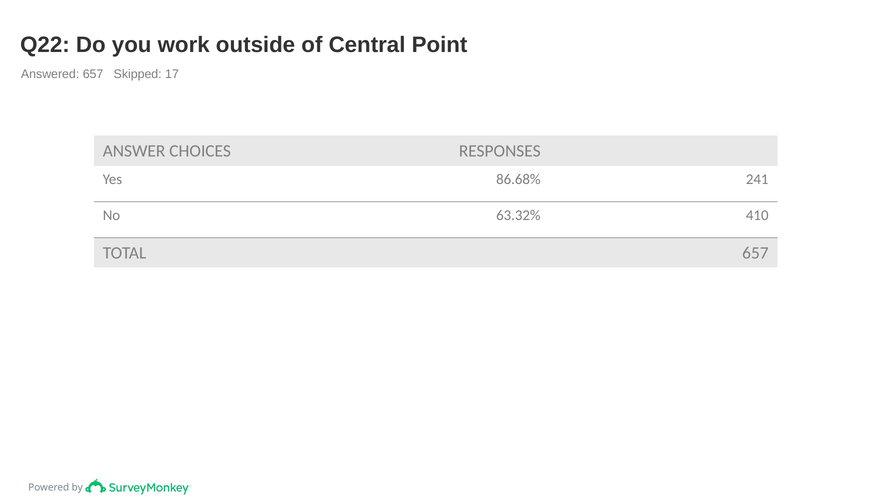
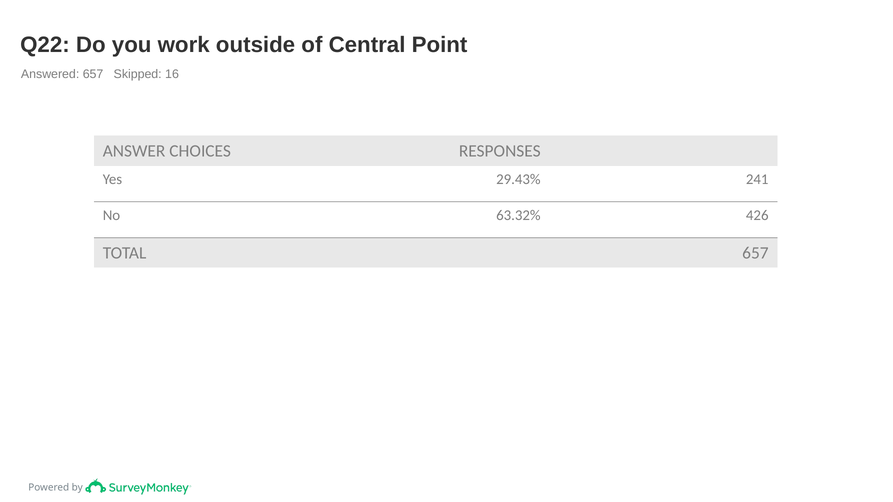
17: 17 -> 16
86.68%: 86.68% -> 29.43%
410: 410 -> 426
